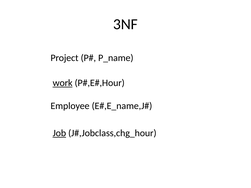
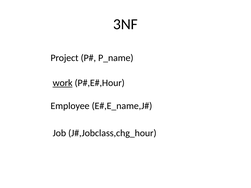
Job underline: present -> none
